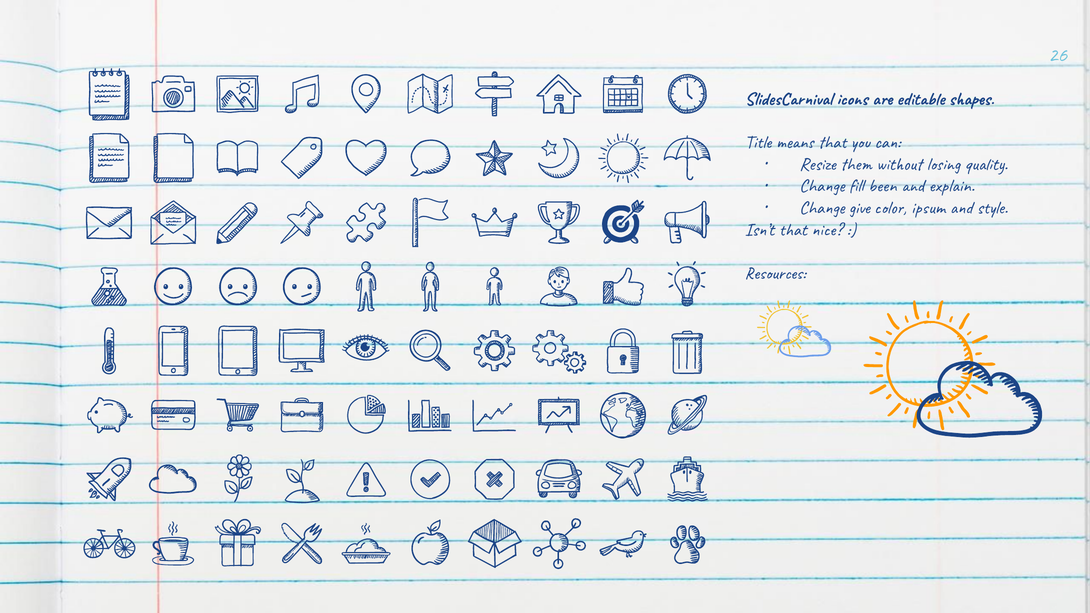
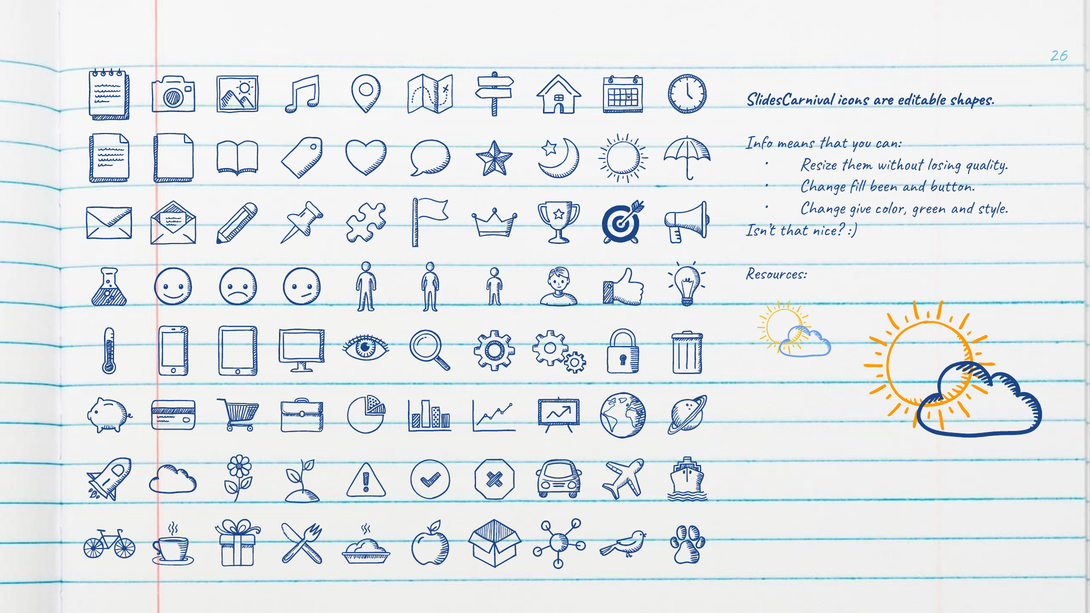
Title: Title -> Info
explain: explain -> button
ipsum: ipsum -> green
